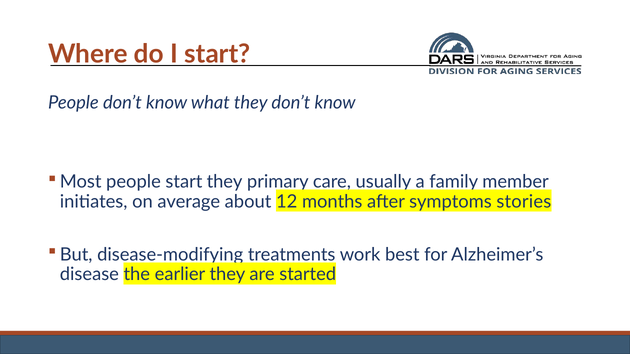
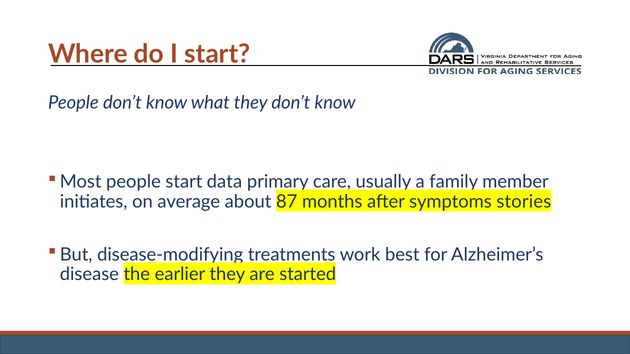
start they: they -> data
12: 12 -> 87
